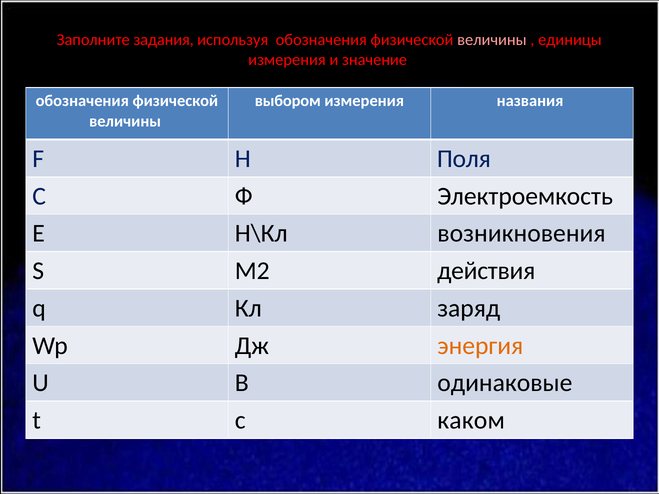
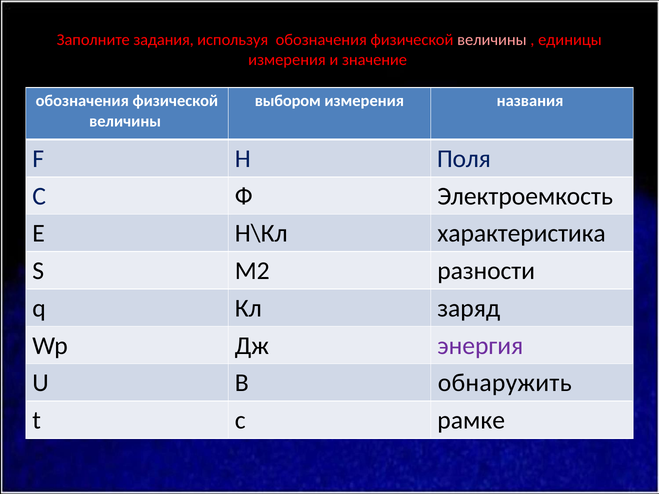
возникновения: возникновения -> характеристика
действия: действия -> разности
энергия colour: orange -> purple
одинаковые: одинаковые -> обнаружить
каком: каком -> рамке
